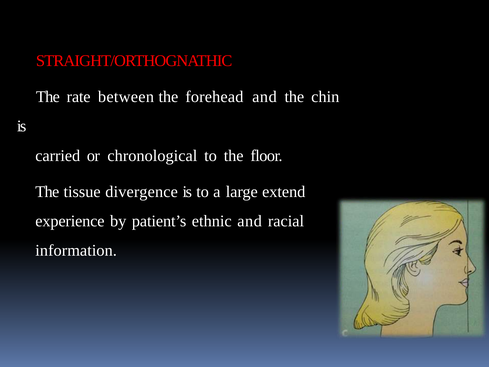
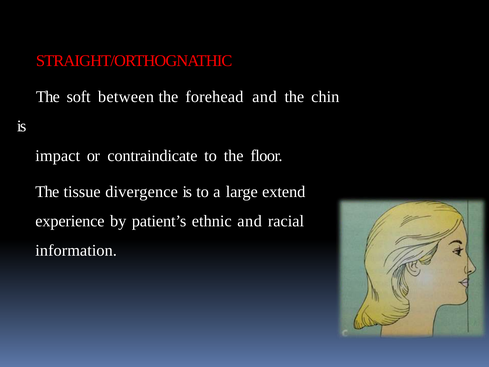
rate: rate -> soft
carried: carried -> impact
chronological: chronological -> contraindicate
